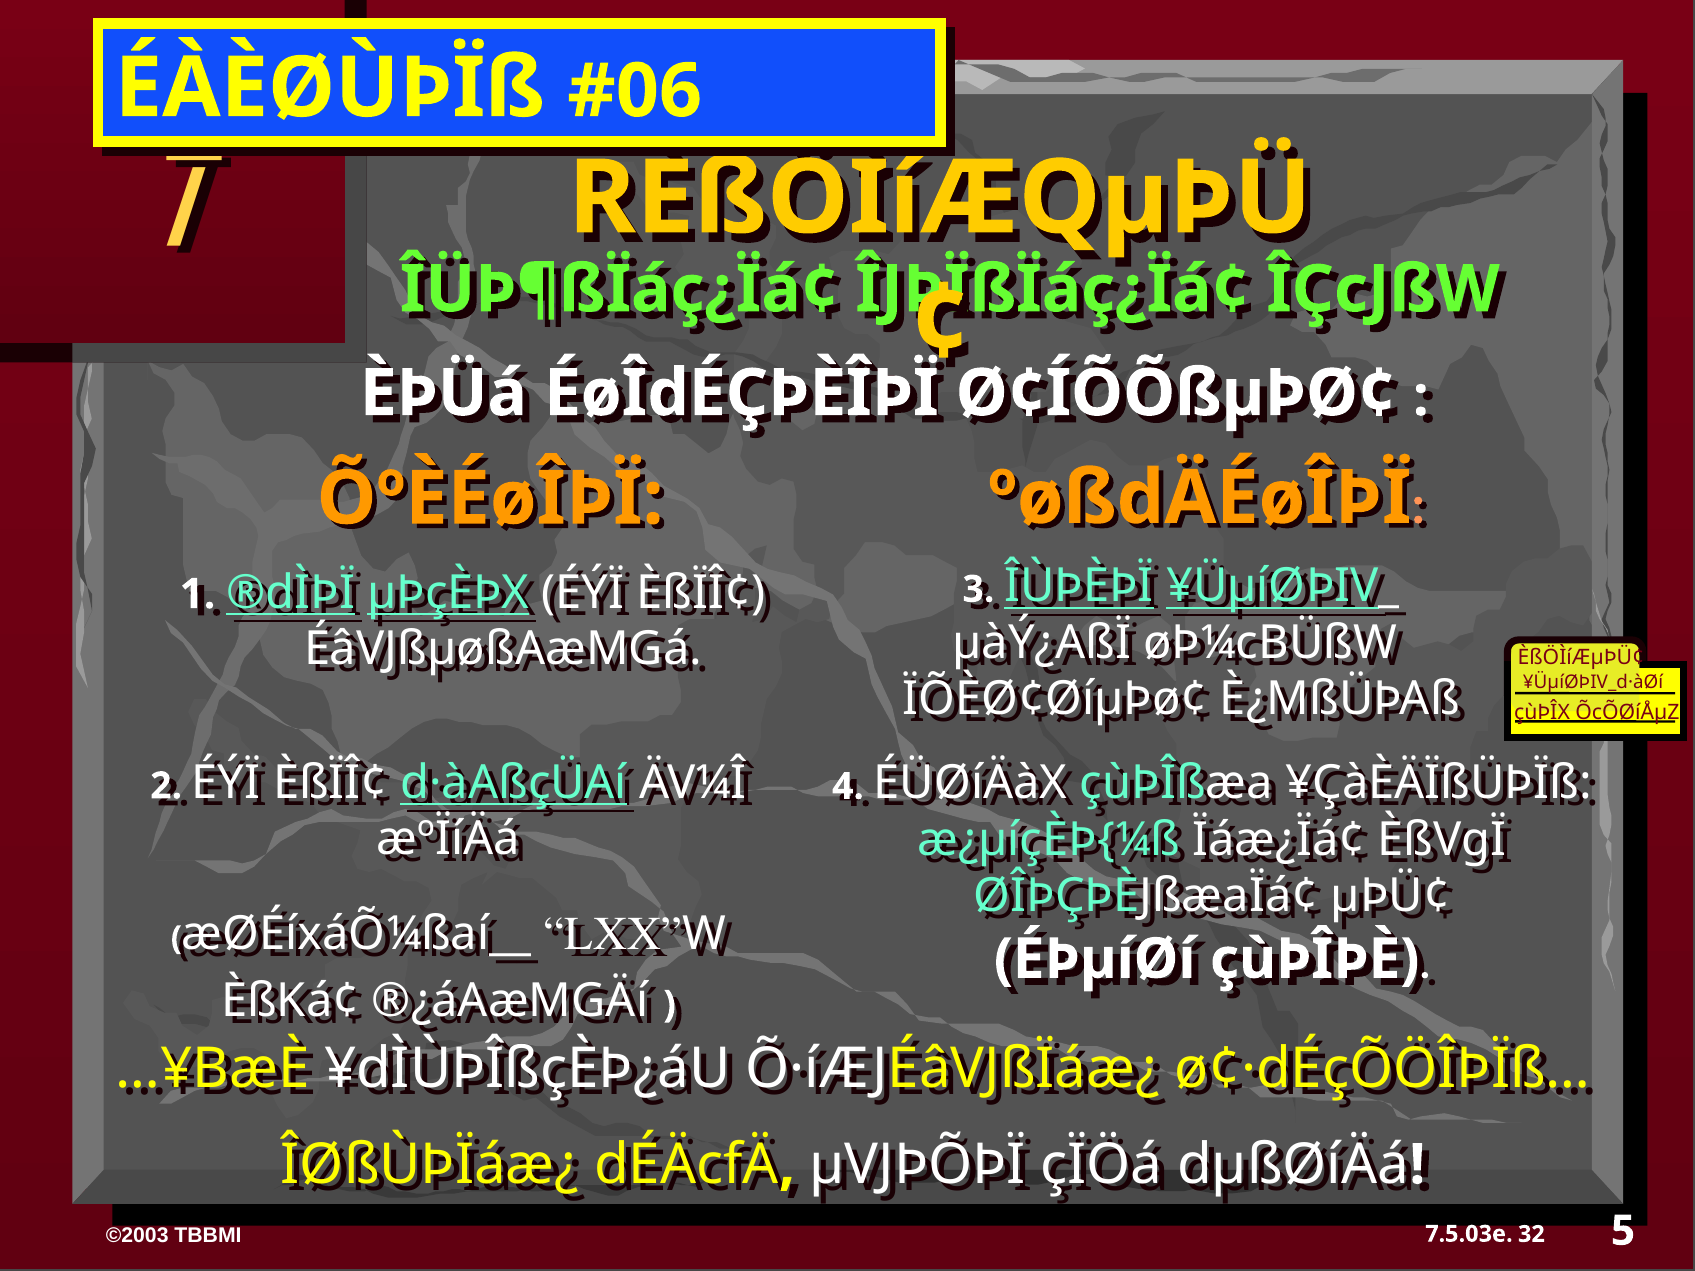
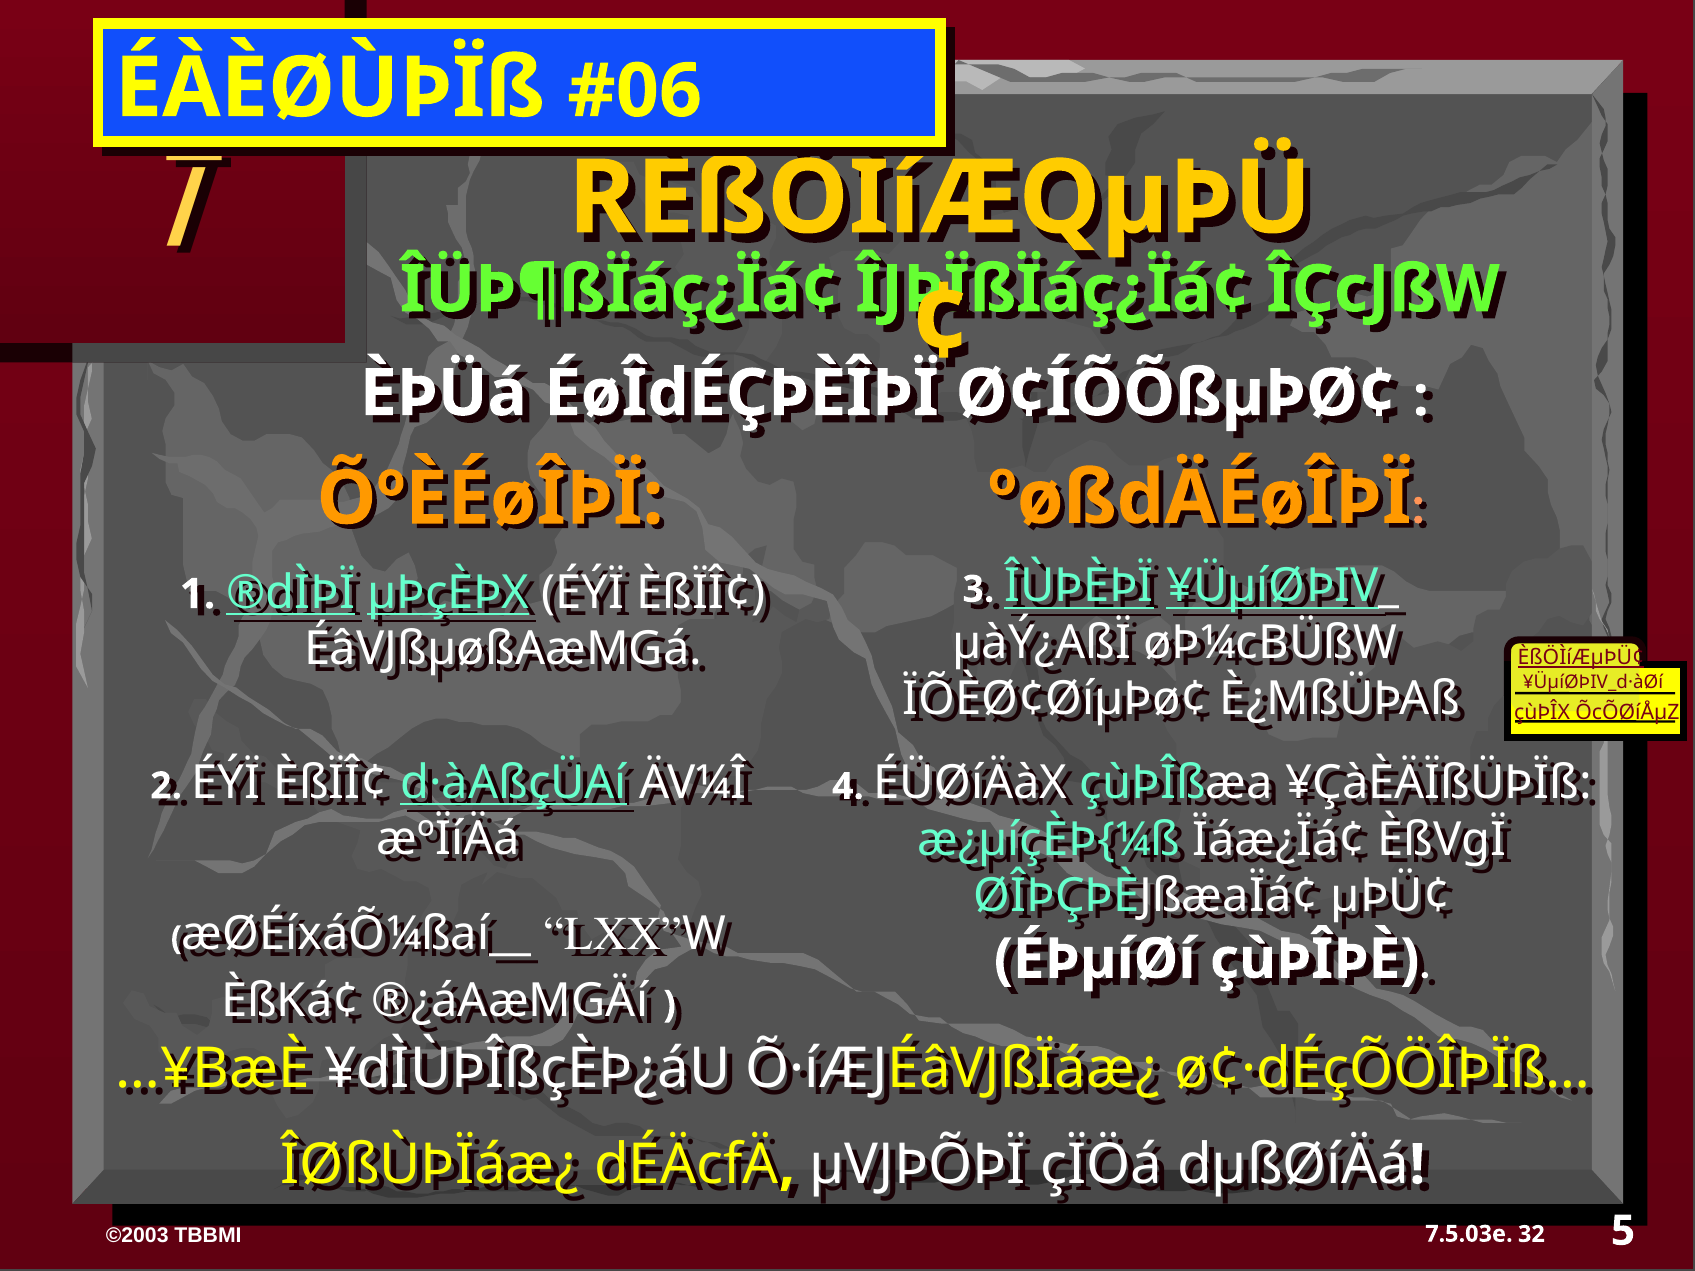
ÈßÖÌíÆµÞÜ¢ underline: none -> present
